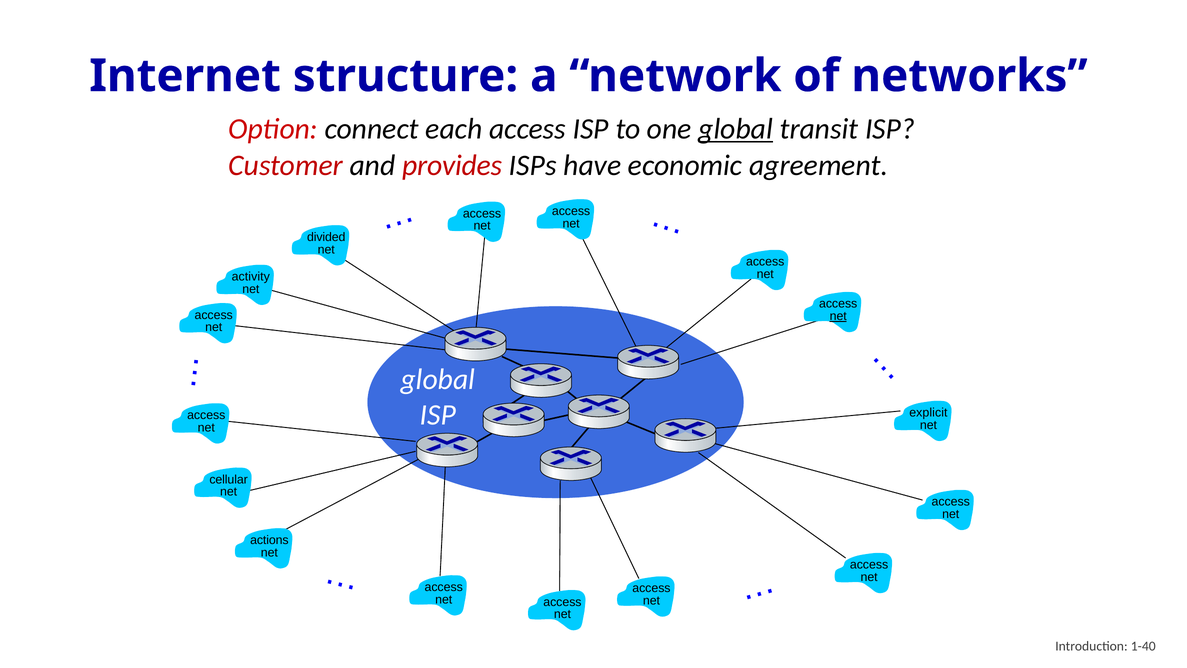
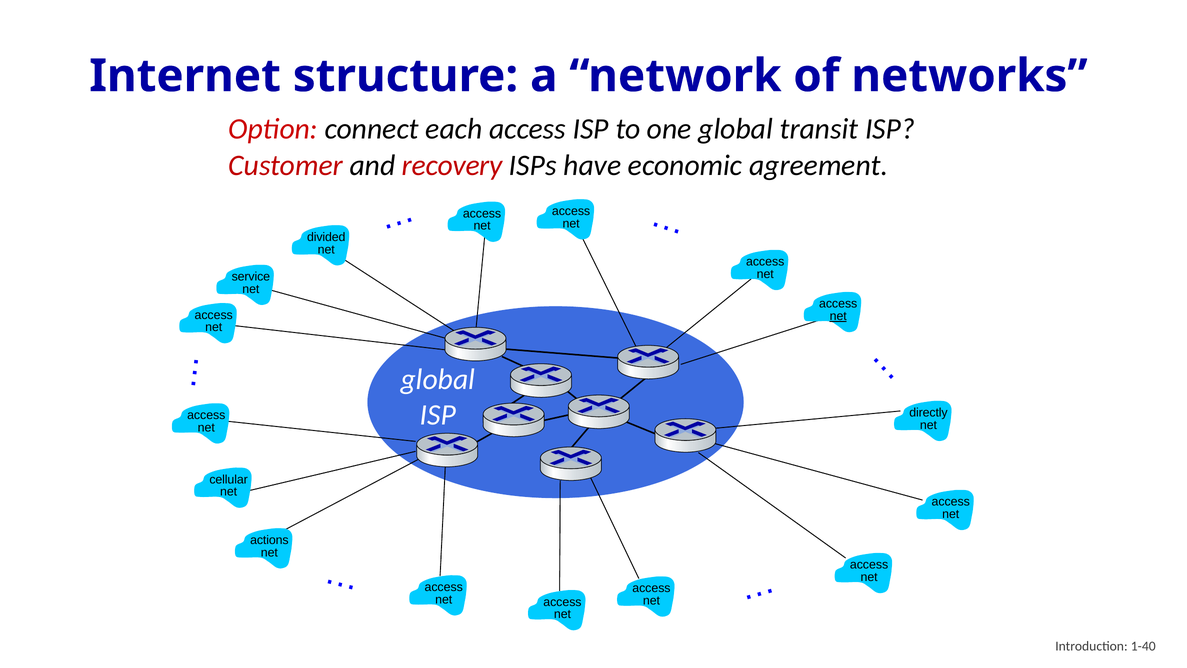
global at (736, 129) underline: present -> none
provides: provides -> recovery
activity: activity -> service
explicit: explicit -> directly
